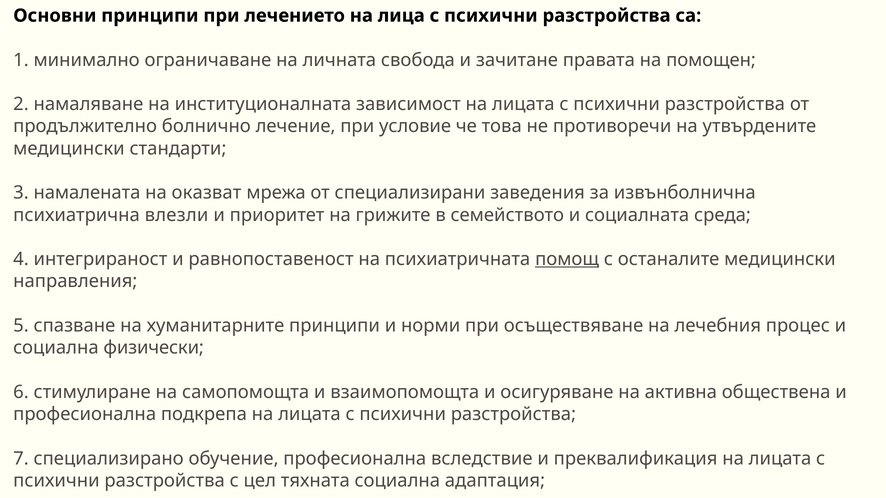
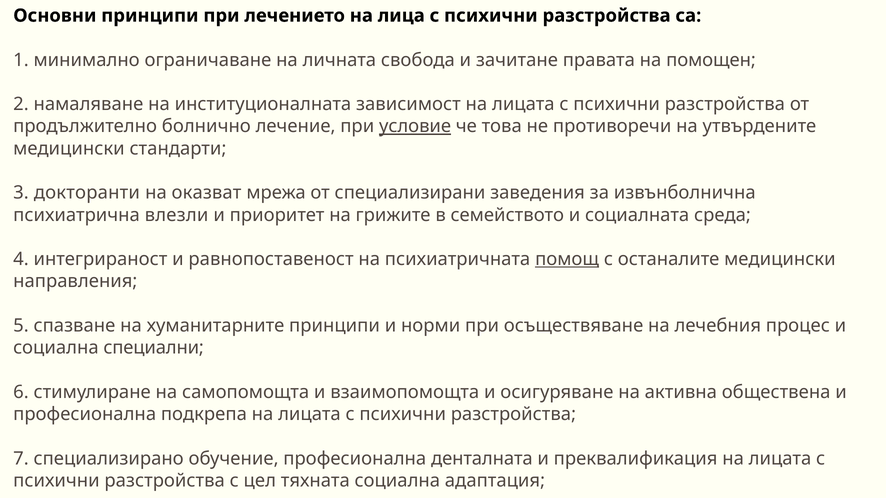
условие underline: none -> present
намалената: намалената -> докторанти
физически: физически -> специални
вследствие: вследствие -> денталната
